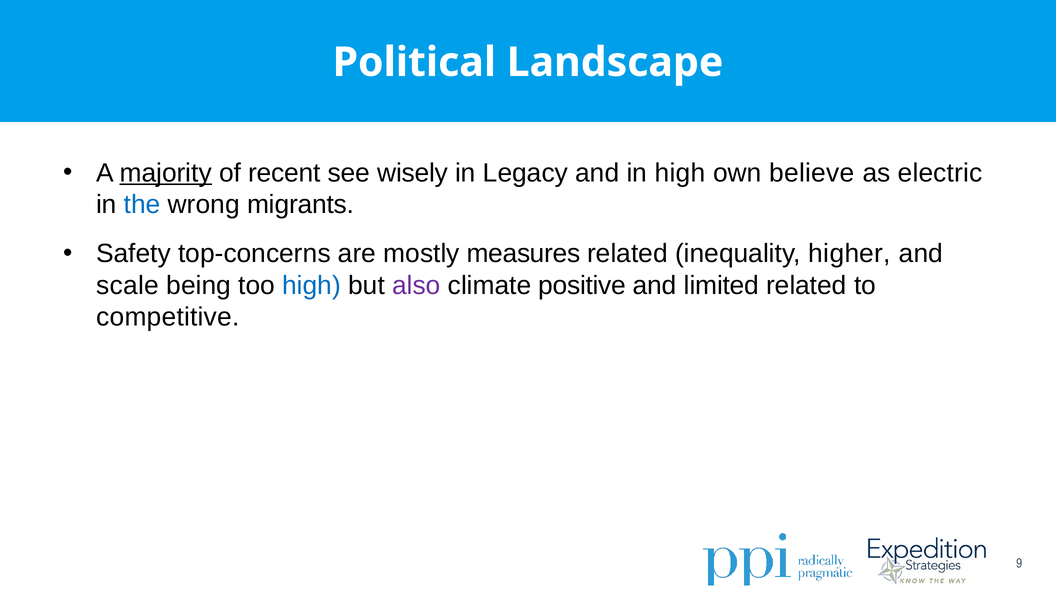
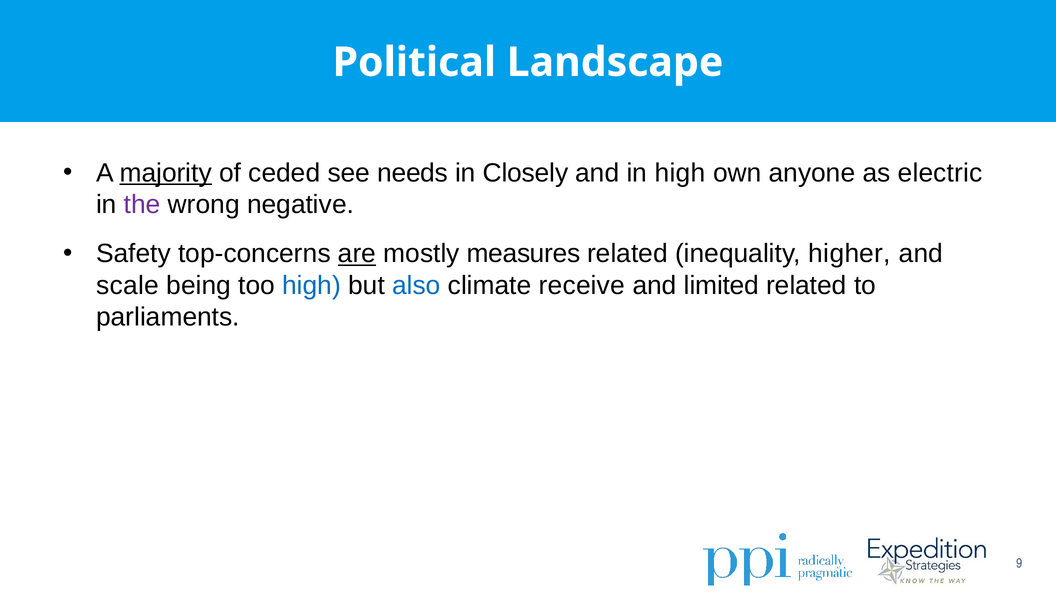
recent: recent -> ceded
wisely: wisely -> needs
Legacy: Legacy -> Closely
believe: believe -> anyone
the colour: blue -> purple
migrants: migrants -> negative
are underline: none -> present
also colour: purple -> blue
positive: positive -> receive
competitive: competitive -> parliaments
